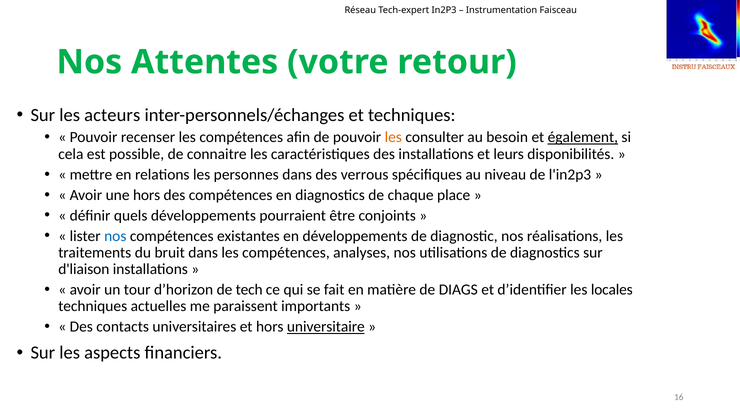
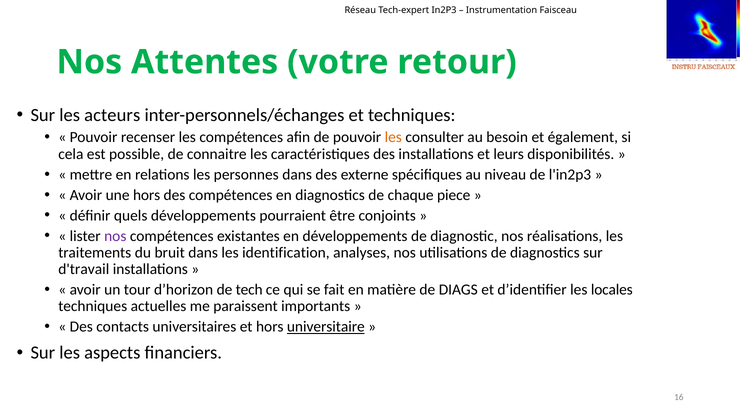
également underline: present -> none
verrous: verrous -> externe
place: place -> piece
nos at (115, 236) colour: blue -> purple
dans les compétences: compétences -> identification
d'liaison: d'liaison -> d'travail
